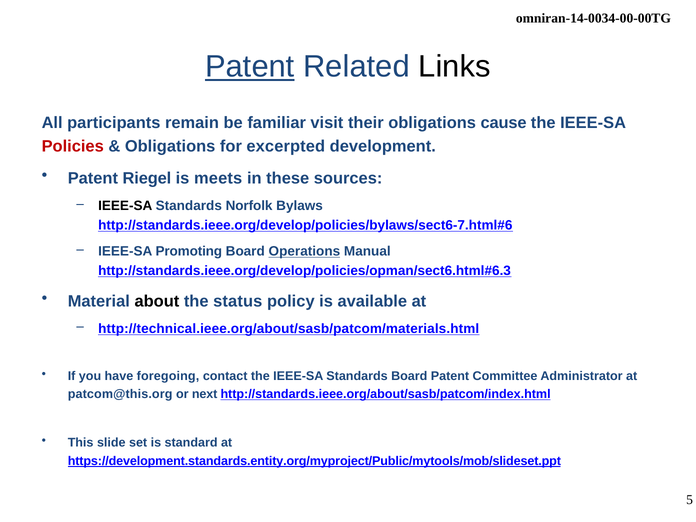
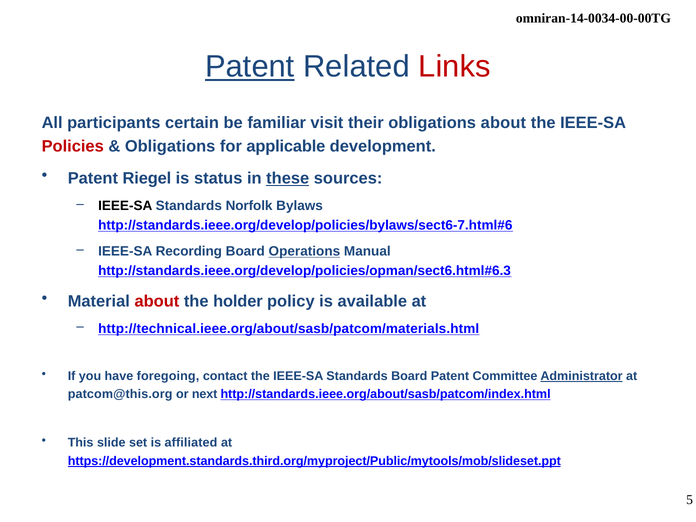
Links colour: black -> red
remain: remain -> certain
obligations cause: cause -> about
excerpted: excerpted -> applicable
meets: meets -> status
these underline: none -> present
Promoting: Promoting -> Recording
about at (157, 301) colour: black -> red
status: status -> holder
Administrator underline: none -> present
standard: standard -> affiliated
https://development.standards.entity.org/myproject/Public/mytools/mob/slideset.ppt: https://development.standards.entity.org/myproject/Public/mytools/mob/slideset.ppt -> https://development.standards.third.org/myproject/Public/mytools/mob/slideset.ppt
